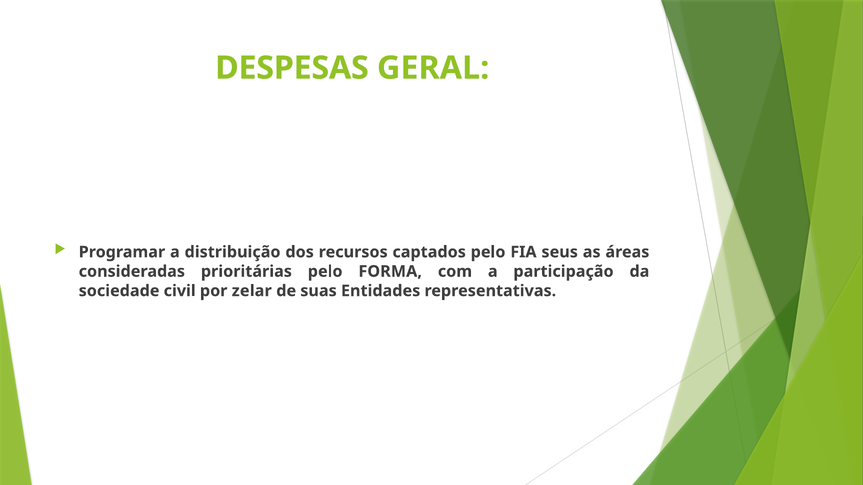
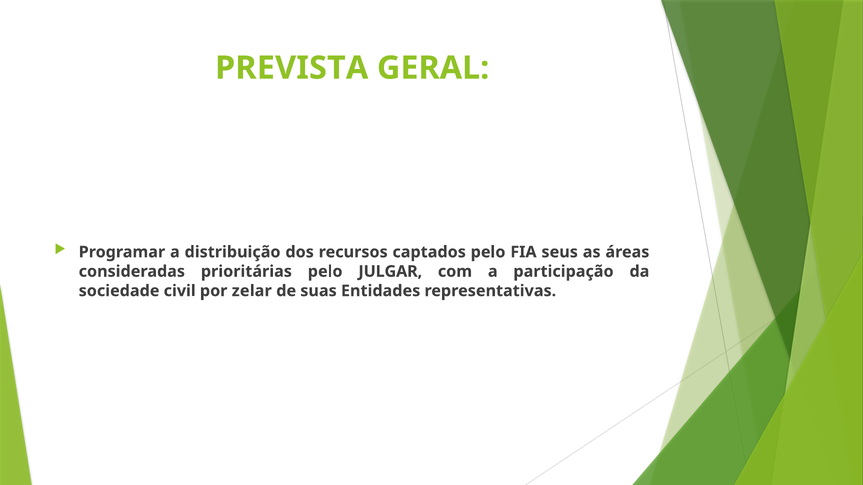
DESPESAS: DESPESAS -> PREVISTA
FORMA: FORMA -> JULGAR
